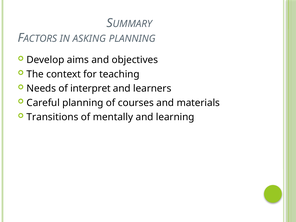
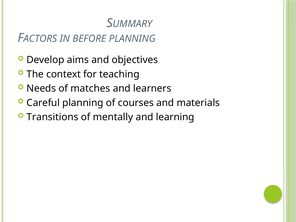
ASKING: ASKING -> BEFORE
interpret: interpret -> matches
